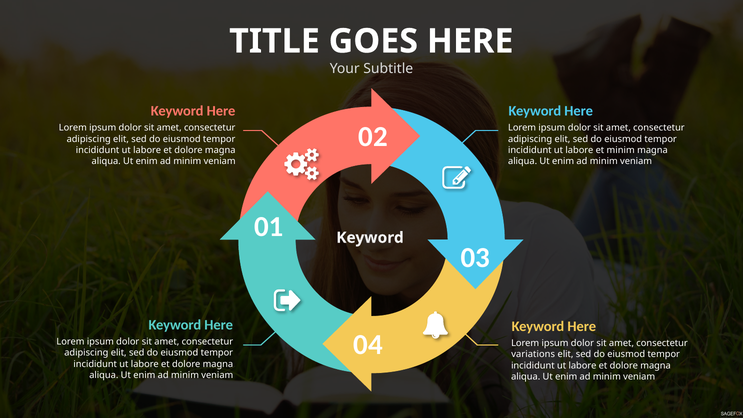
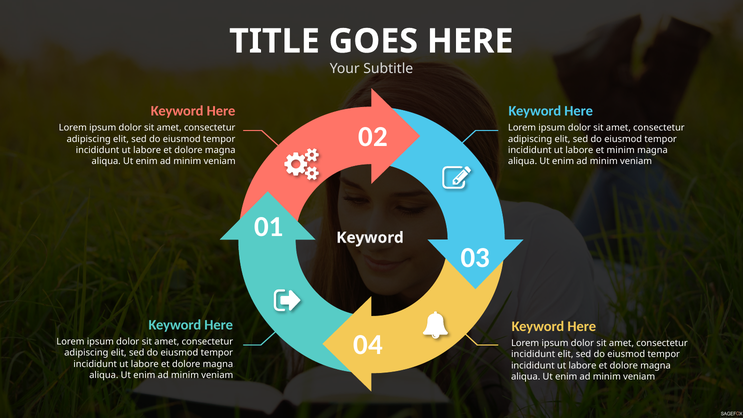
variations at (533, 354): variations -> incididunt
